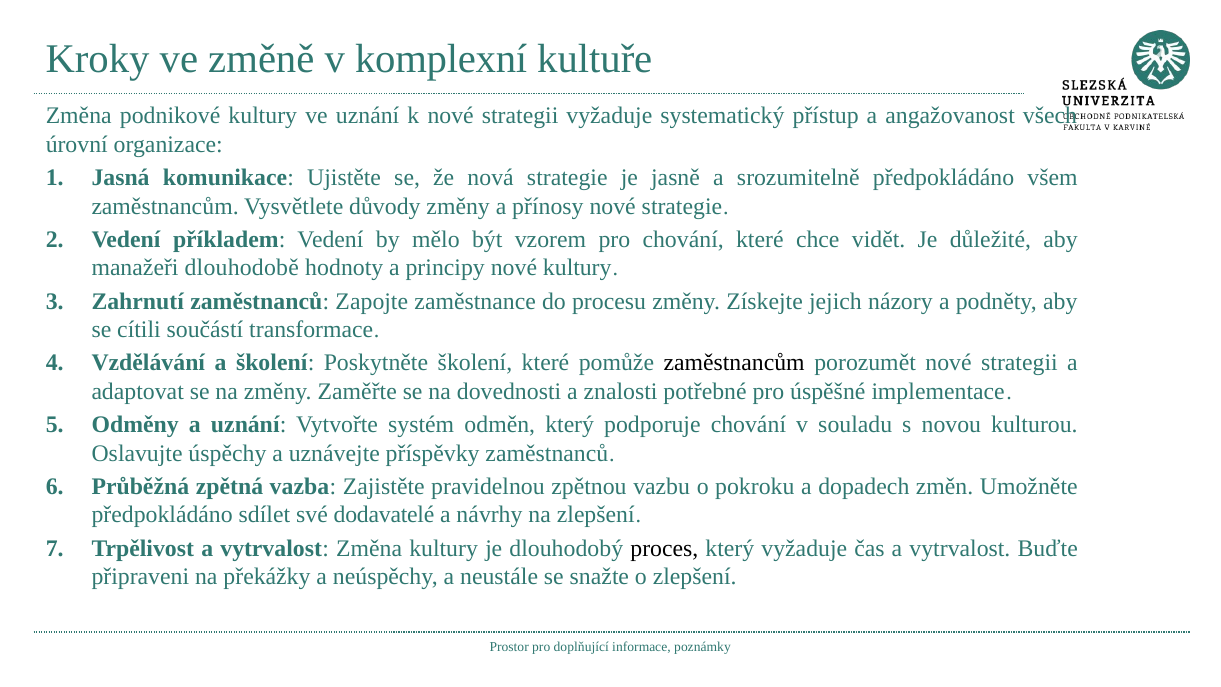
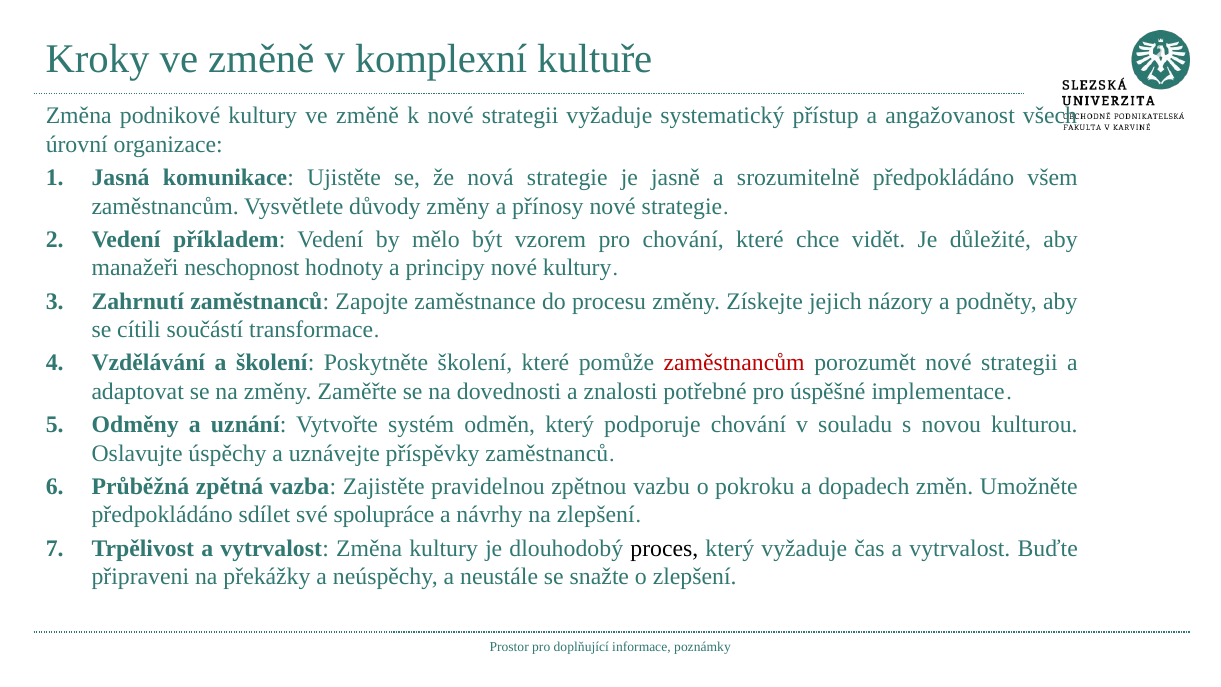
kultury ve uznání: uznání -> změně
dlouhodobě: dlouhodobě -> neschopnost
zaměstnancům at (734, 363) colour: black -> red
dodavatelé: dodavatelé -> spolupráce
